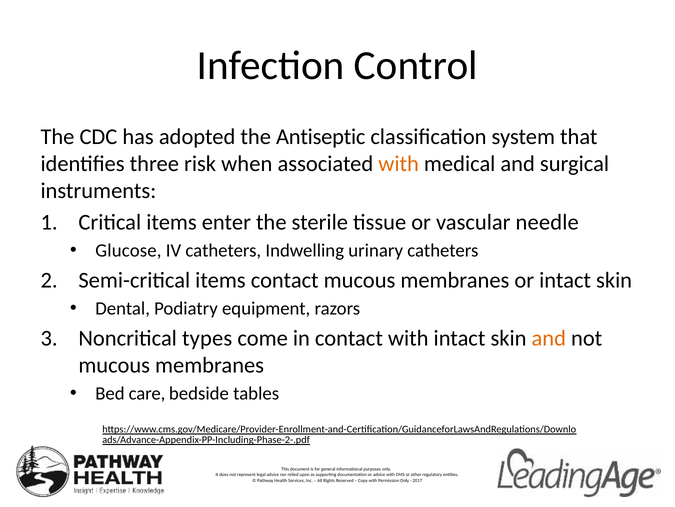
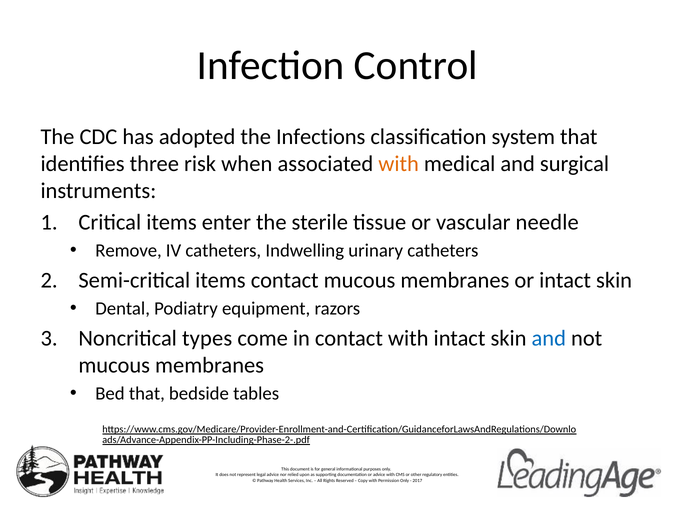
Antiseptic: Antiseptic -> Infections
Glucose: Glucose -> Remove
and at (549, 338) colour: orange -> blue
Bed care: care -> that
